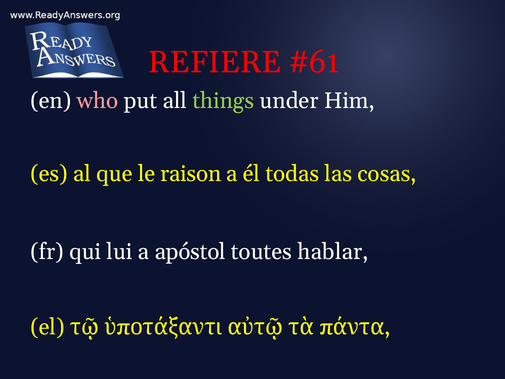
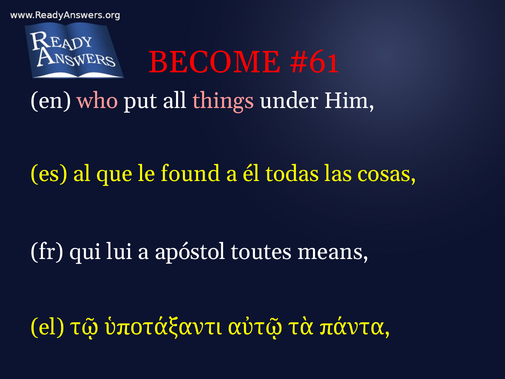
REFIERE: REFIERE -> BECOME
things colour: light green -> pink
raison: raison -> found
hablar: hablar -> means
